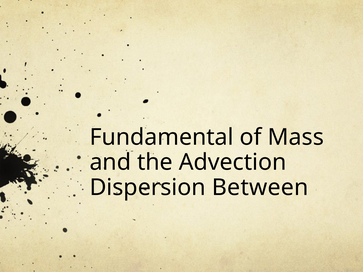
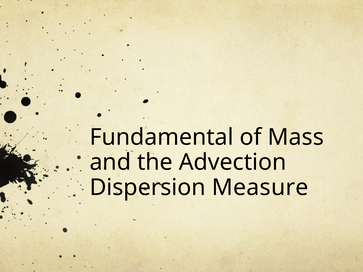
Between: Between -> Measure
